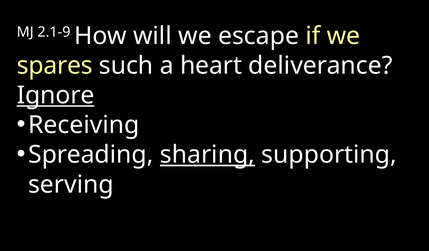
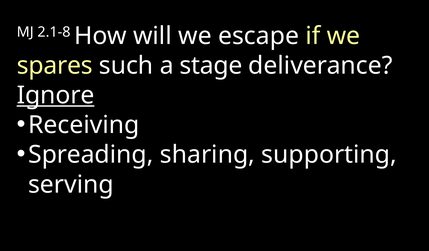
2.1-9: 2.1-9 -> 2.1-8
heart: heart -> stage
sharing underline: present -> none
